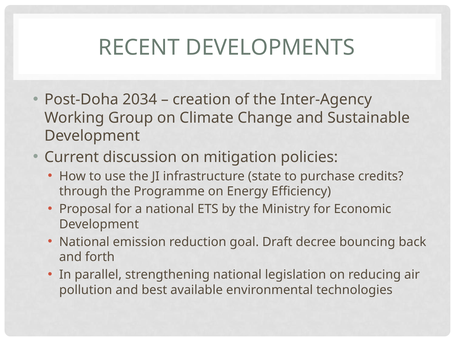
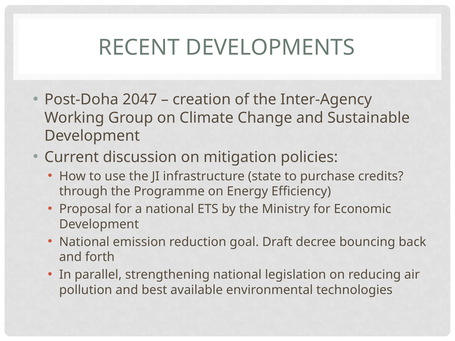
2034: 2034 -> 2047
